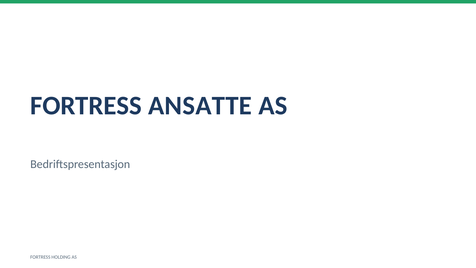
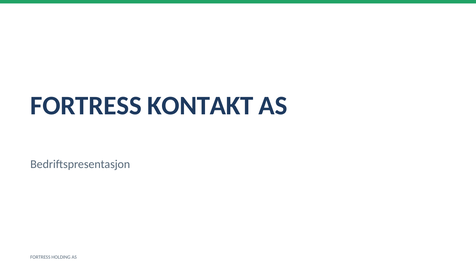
ANSATTE: ANSATTE -> KONTAKT
